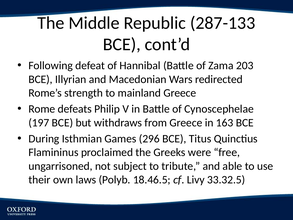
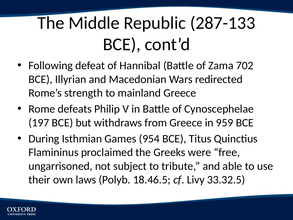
203: 203 -> 702
163: 163 -> 959
296: 296 -> 954
